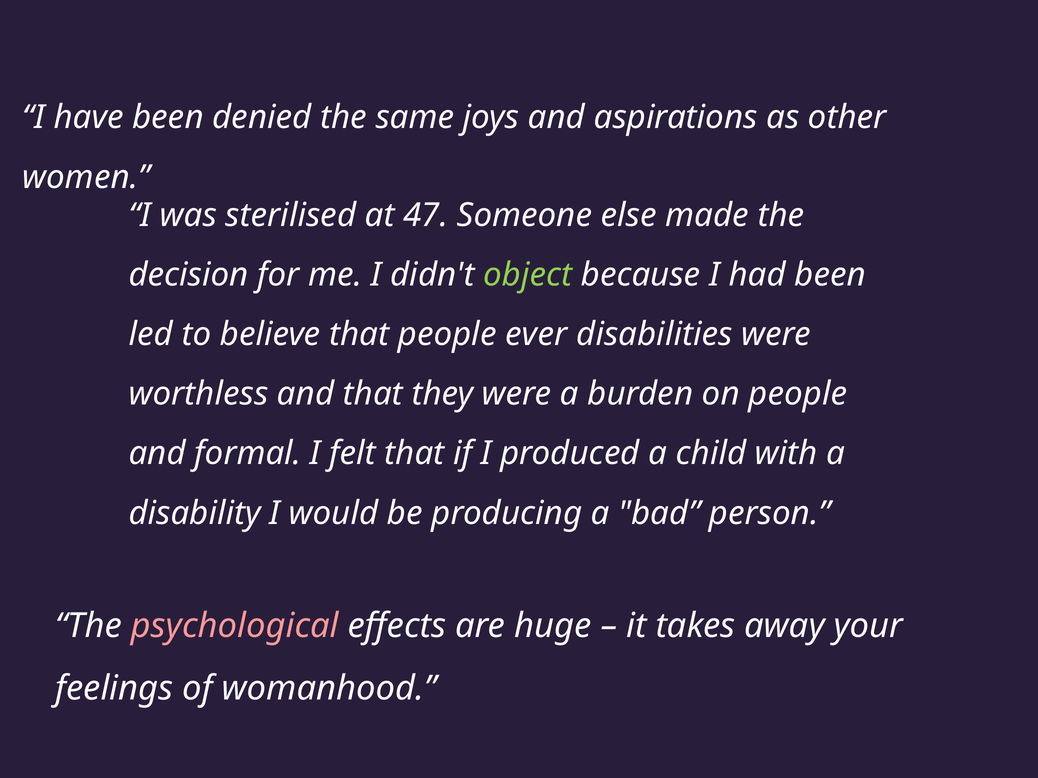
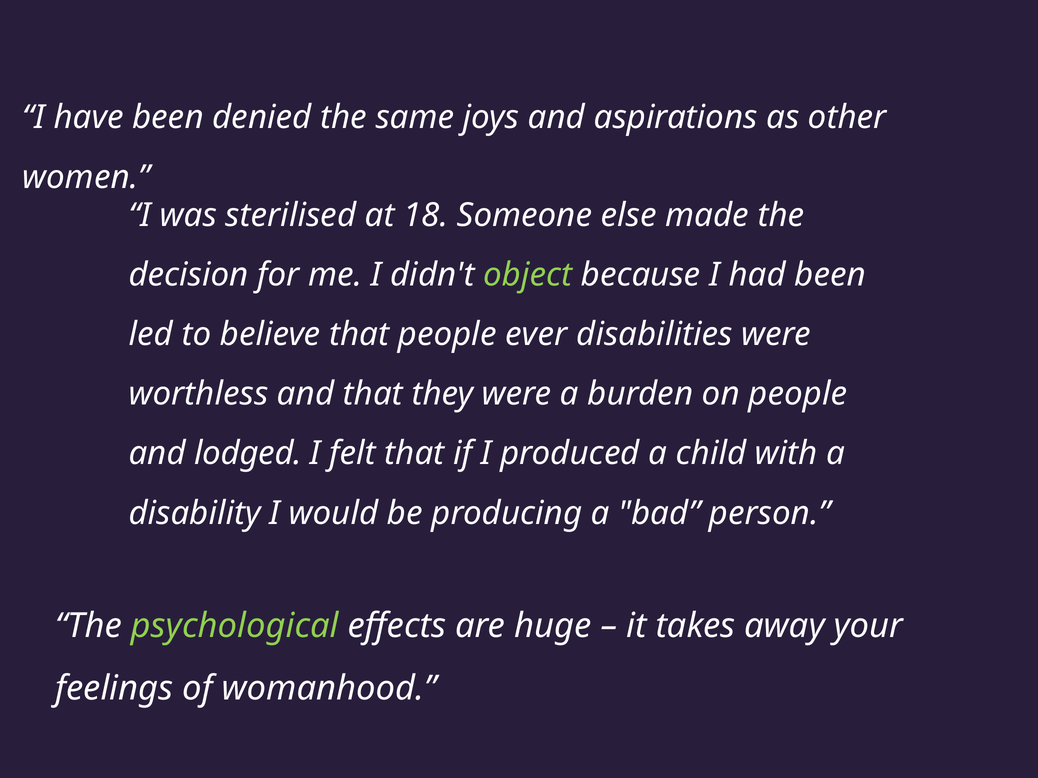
47: 47 -> 18
formal: formal -> lodged
psychological colour: pink -> light green
